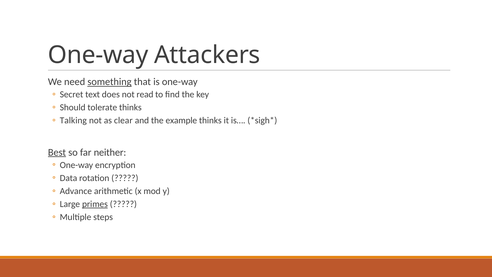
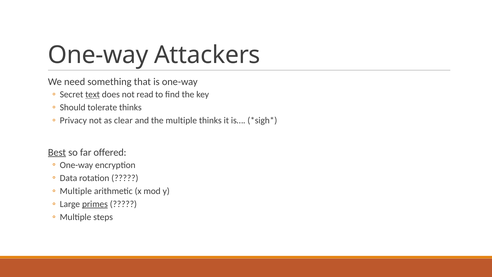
something underline: present -> none
text underline: none -> present
Talking: Talking -> Privacy
the example: example -> multiple
neither: neither -> offered
Advance at (76, 191): Advance -> Multiple
